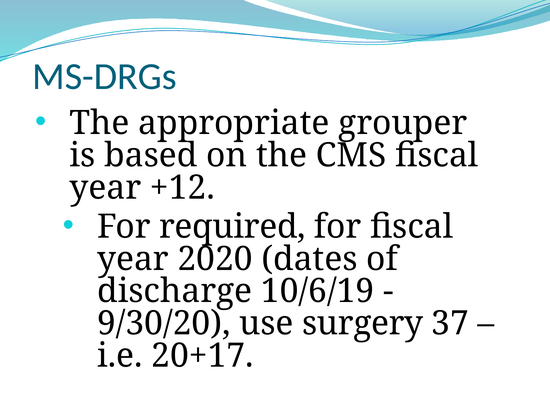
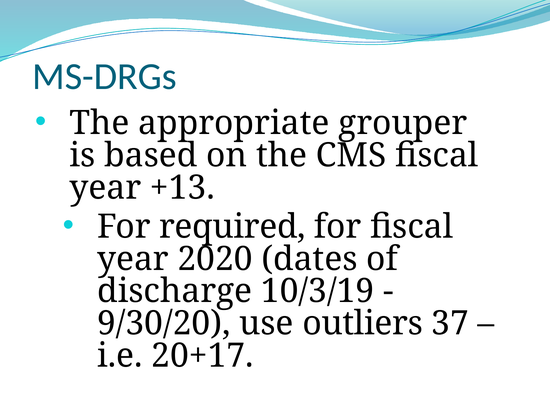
+12: +12 -> +13
10/6/19: 10/6/19 -> 10/3/19
surgery: surgery -> outliers
